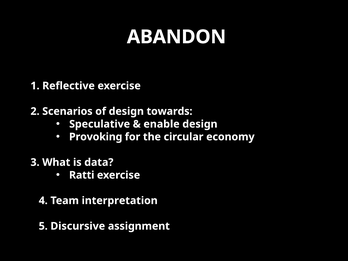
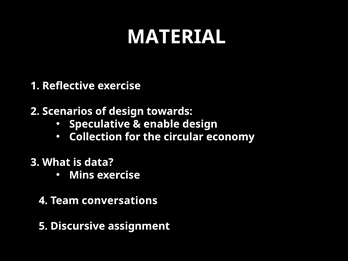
ABANDON: ABANDON -> MATERIAL
Provoking: Provoking -> Collection
Ratti: Ratti -> Mins
interpretation: interpretation -> conversations
